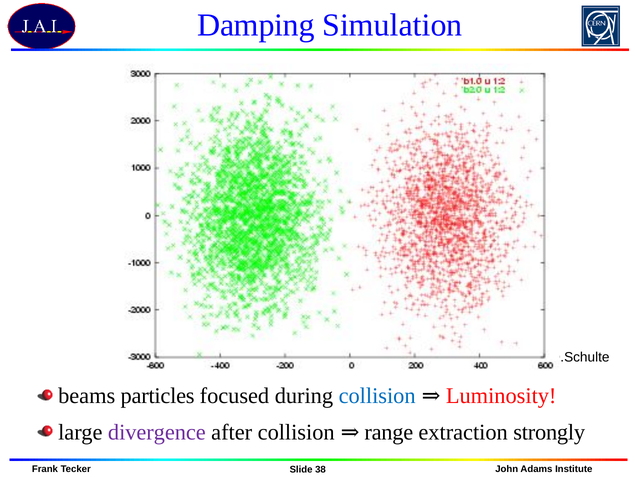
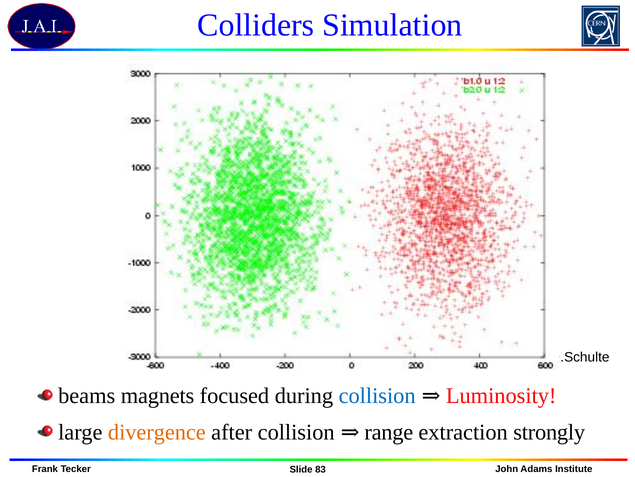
Damping: Damping -> Colliders
particles: particles -> magnets
divergence colour: purple -> orange
38: 38 -> 83
